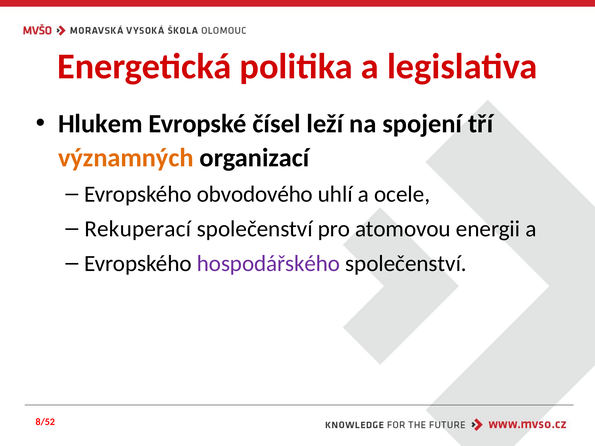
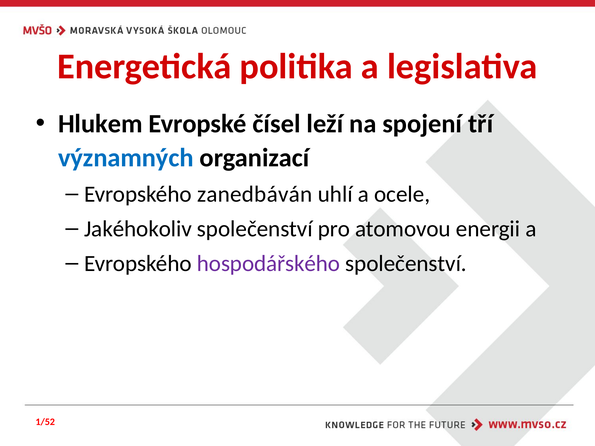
významných colour: orange -> blue
obvodového: obvodového -> zanedbáván
Rekuperací: Rekuperací -> Jakéhokoliv
8/52: 8/52 -> 1/52
